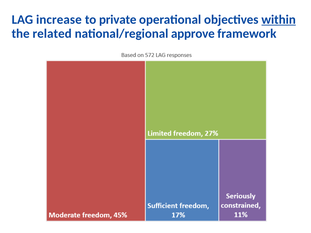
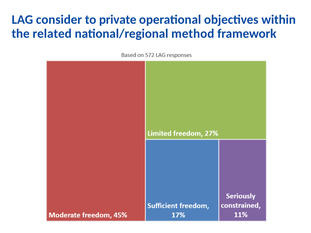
increase: increase -> consider
within underline: present -> none
approve: approve -> method
